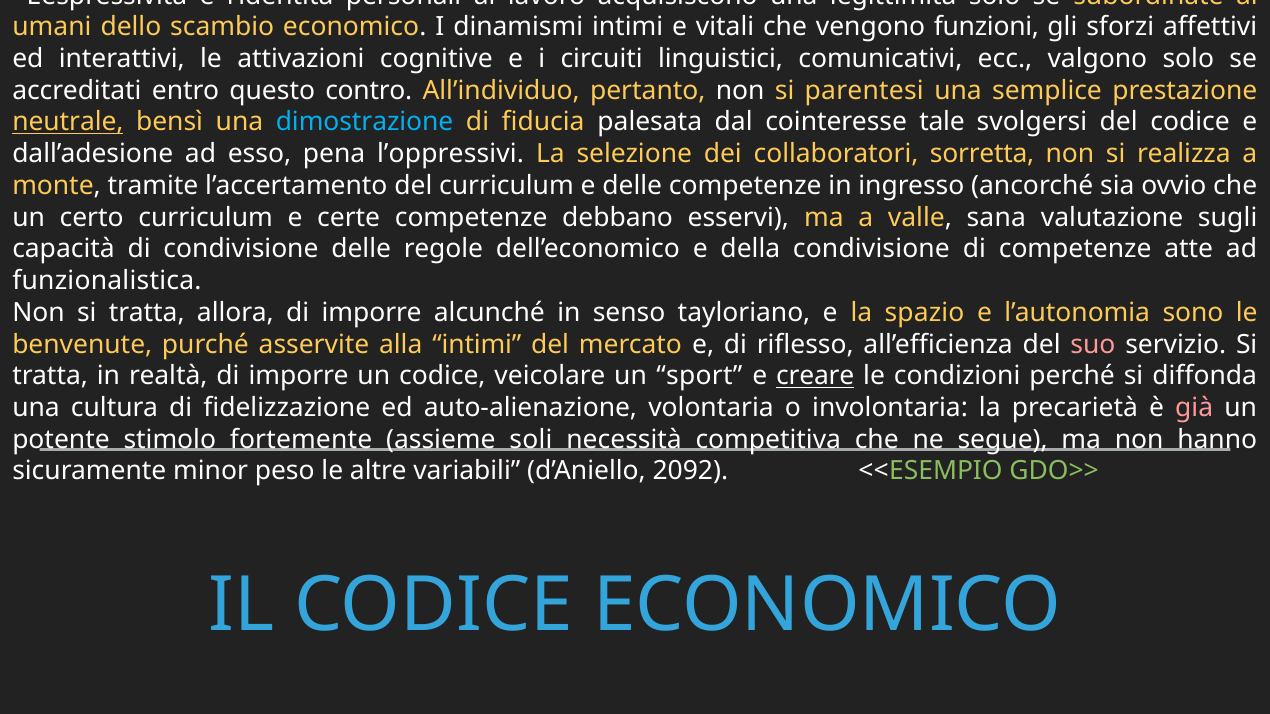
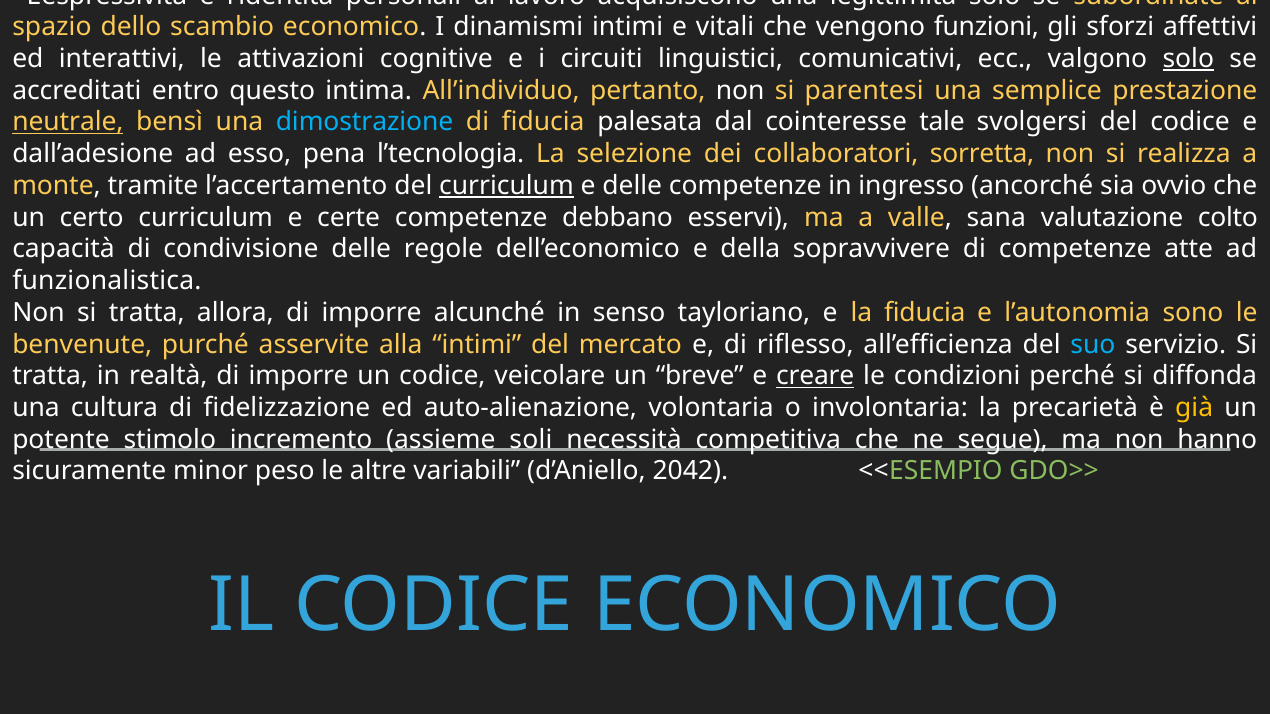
umani: umani -> spazio
solo at (1188, 59) underline: none -> present
contro: contro -> intima
l’oppressivi: l’oppressivi -> l’tecnologia
curriculum at (506, 186) underline: none -> present
sugli: sugli -> colto
della condivisione: condivisione -> sopravvivere
la spazio: spazio -> fiducia
suo colour: pink -> light blue
sport: sport -> breve
già colour: pink -> yellow
fortemente: fortemente -> incremento
2092: 2092 -> 2042
